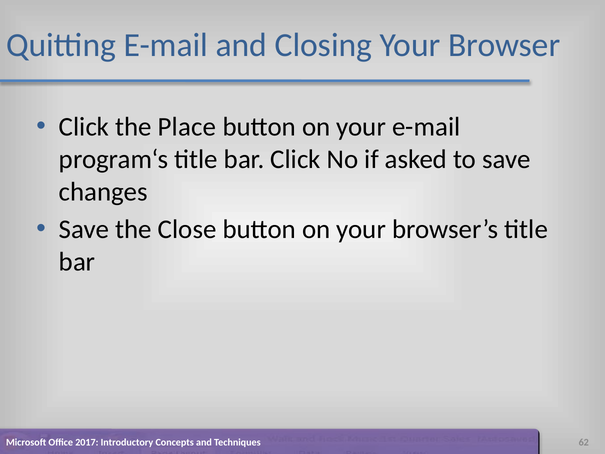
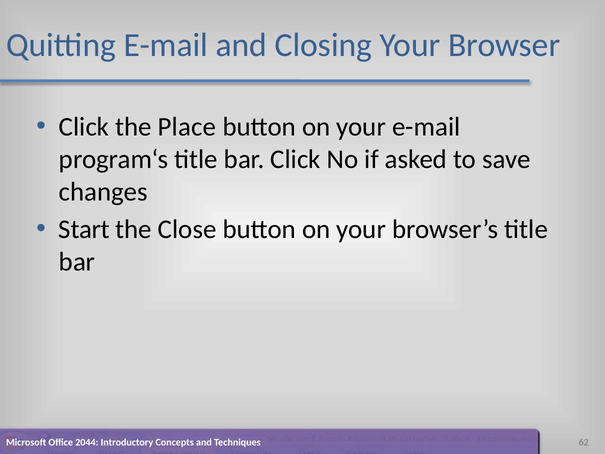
Save at (84, 229): Save -> Start
2017: 2017 -> 2044
